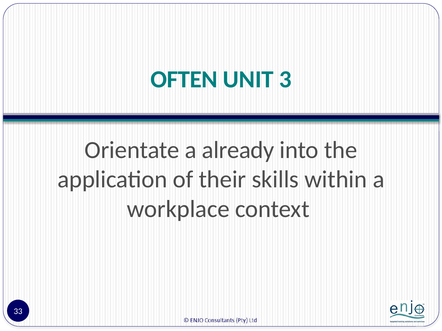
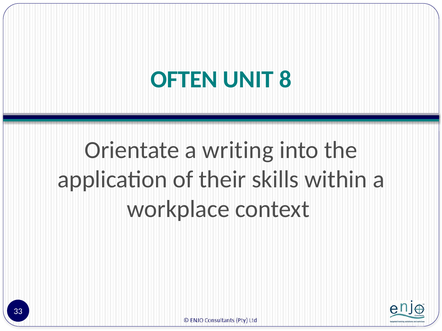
3: 3 -> 8
already: already -> writing
